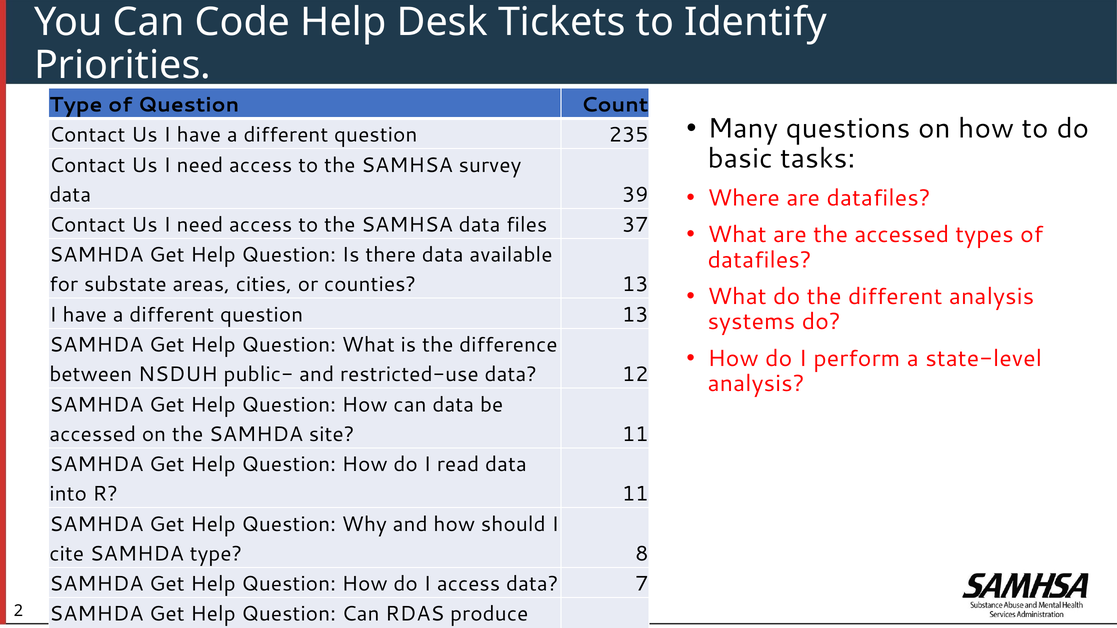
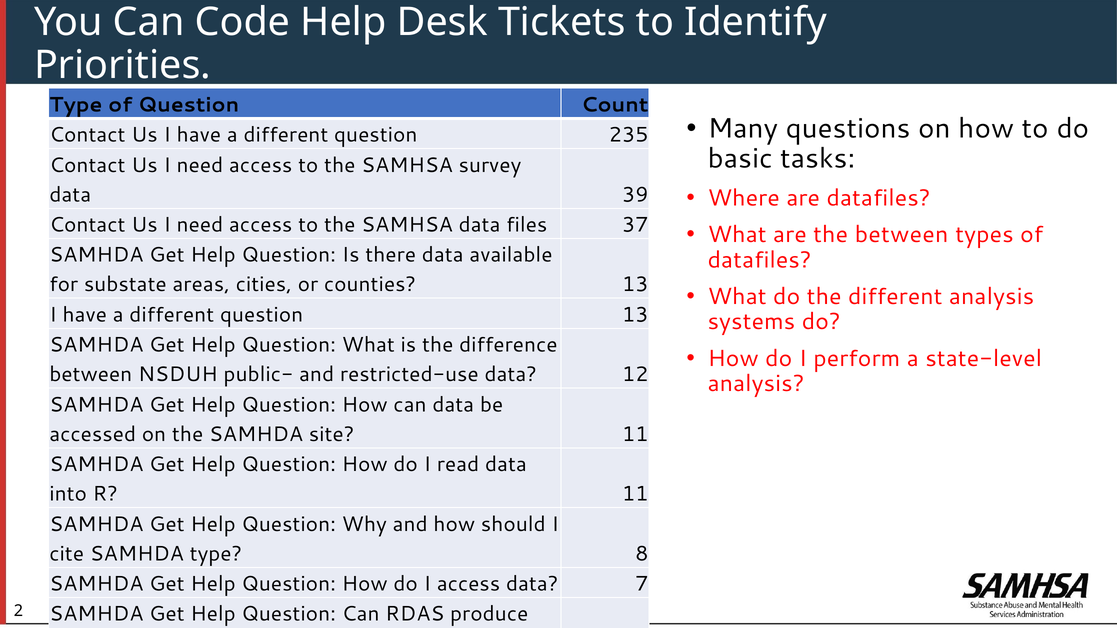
the accessed: accessed -> between
